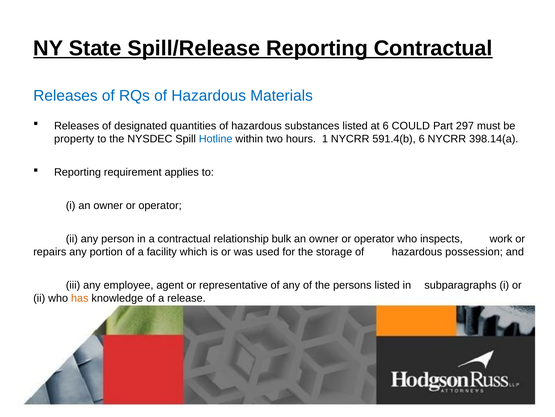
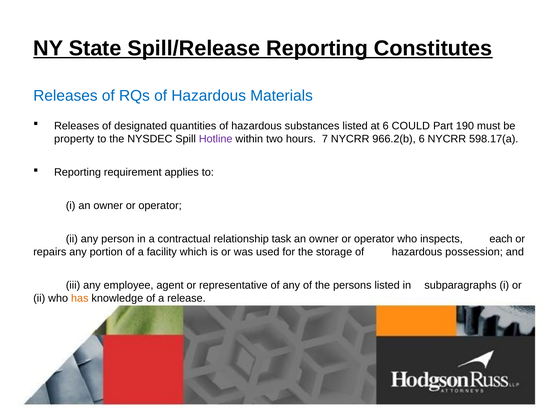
Reporting Contractual: Contractual -> Constitutes
297: 297 -> 190
Hotline colour: blue -> purple
1: 1 -> 7
591.4(b: 591.4(b -> 966.2(b
398.14(a: 398.14(a -> 598.17(a
bulk: bulk -> task
work: work -> each
